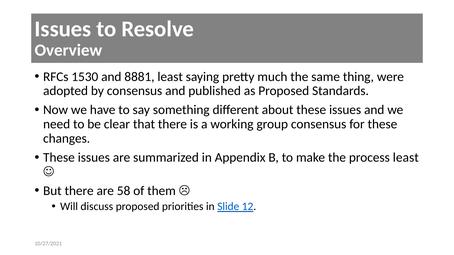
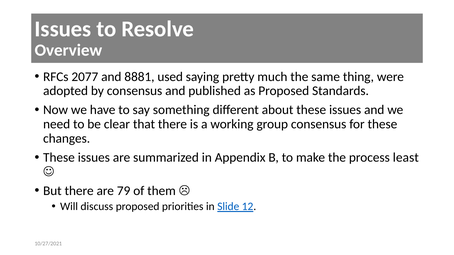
1530: 1530 -> 2077
8881 least: least -> used
58: 58 -> 79
